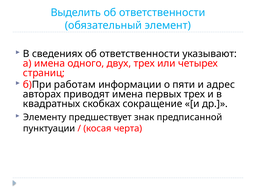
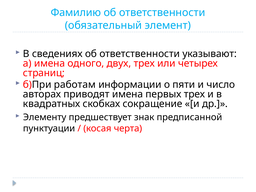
Выделить: Выделить -> Фамилию
адрес: адрес -> число
